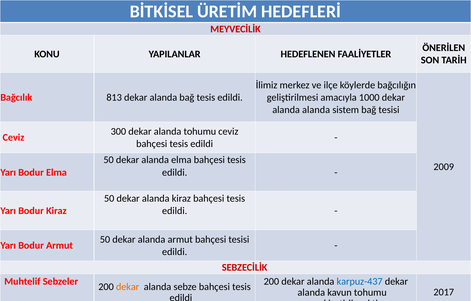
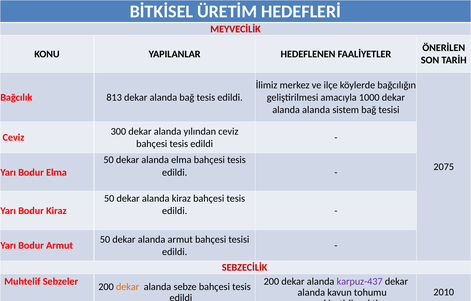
alanda tohumu: tohumu -> yılından
2009: 2009 -> 2075
karpuz-437 colour: blue -> purple
2017: 2017 -> 2010
